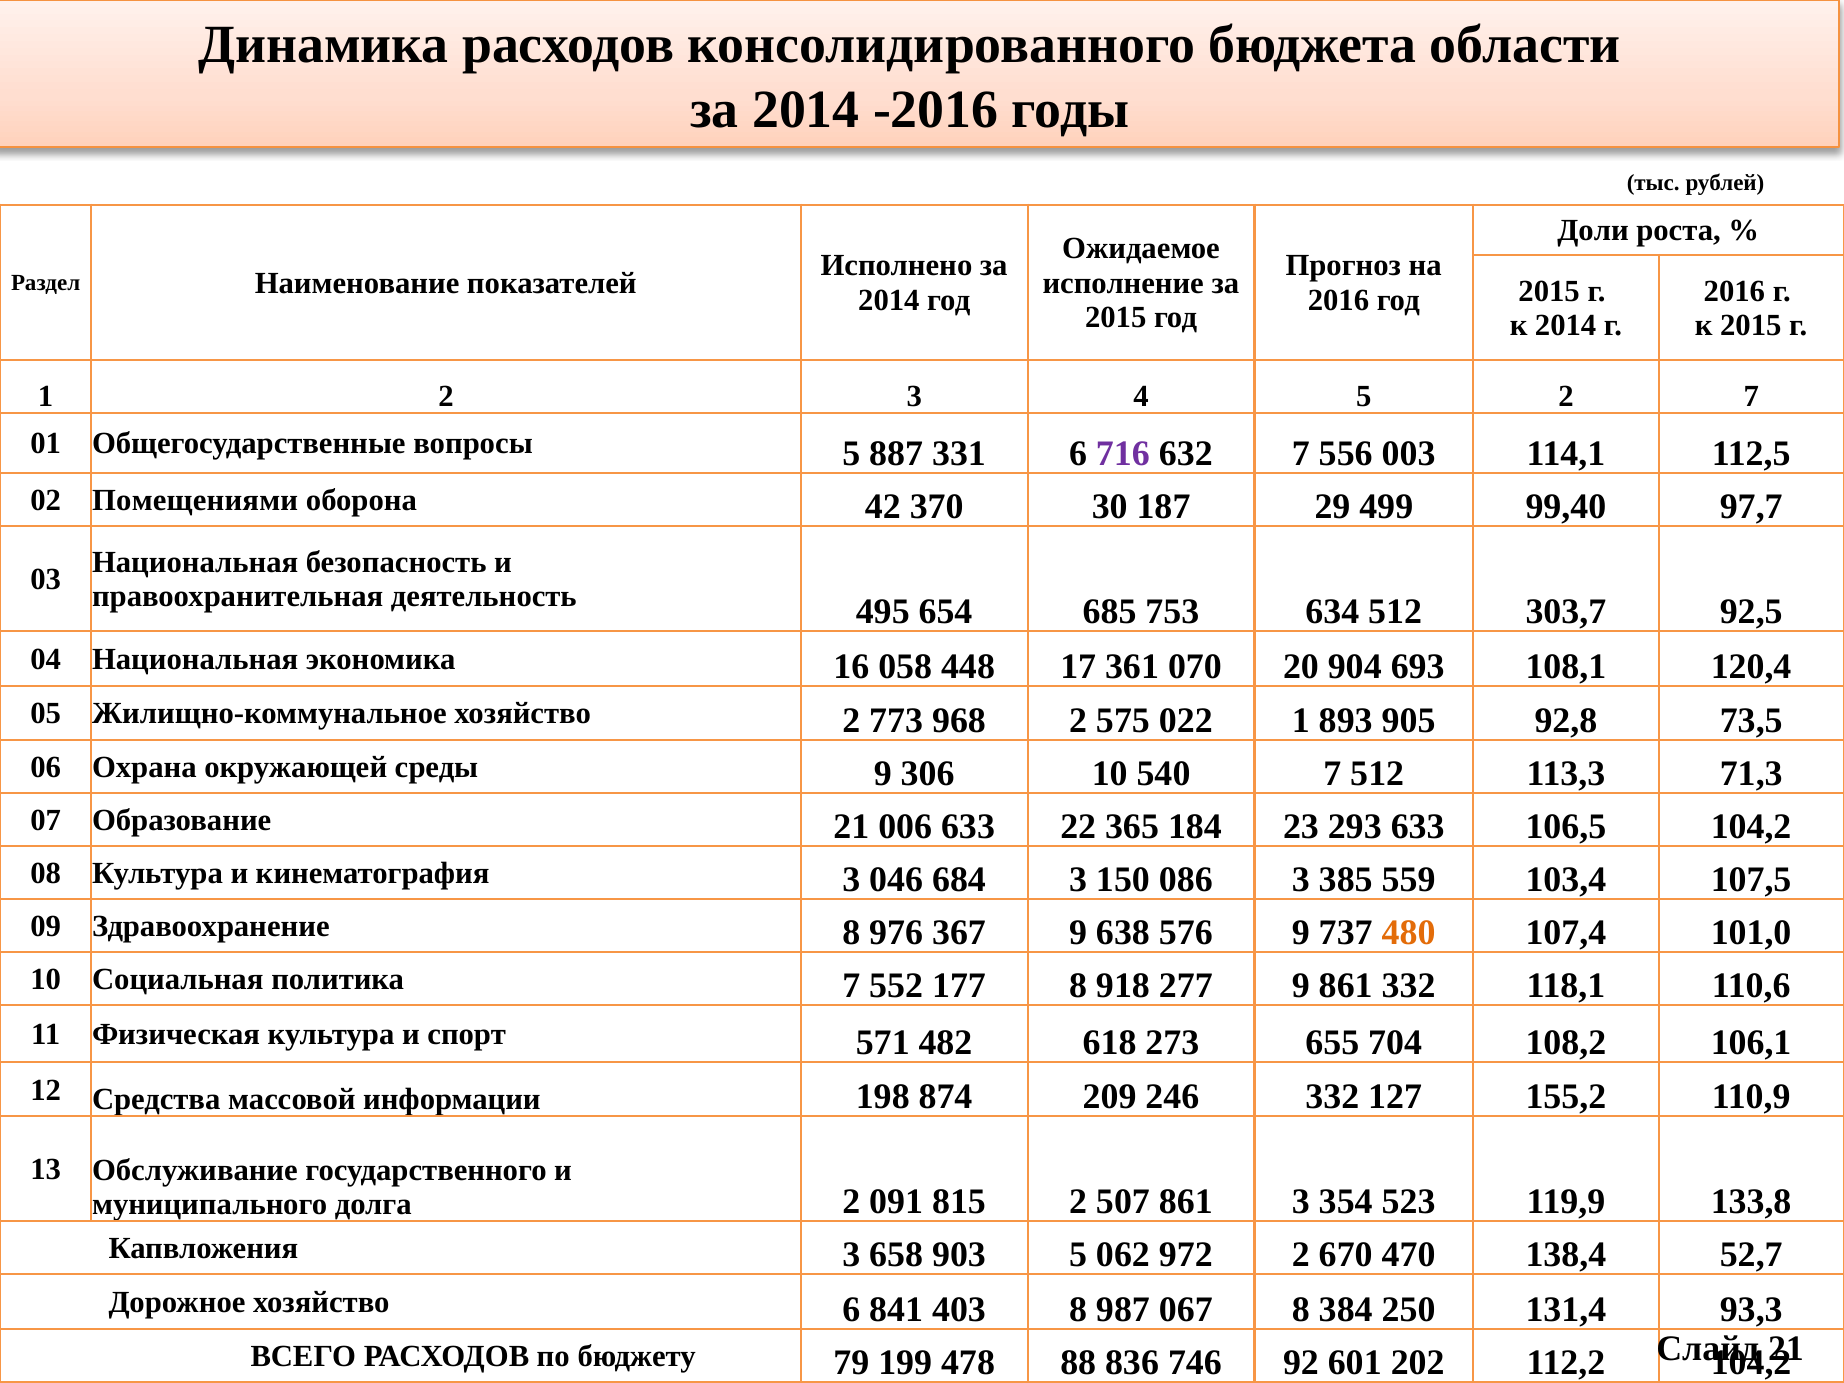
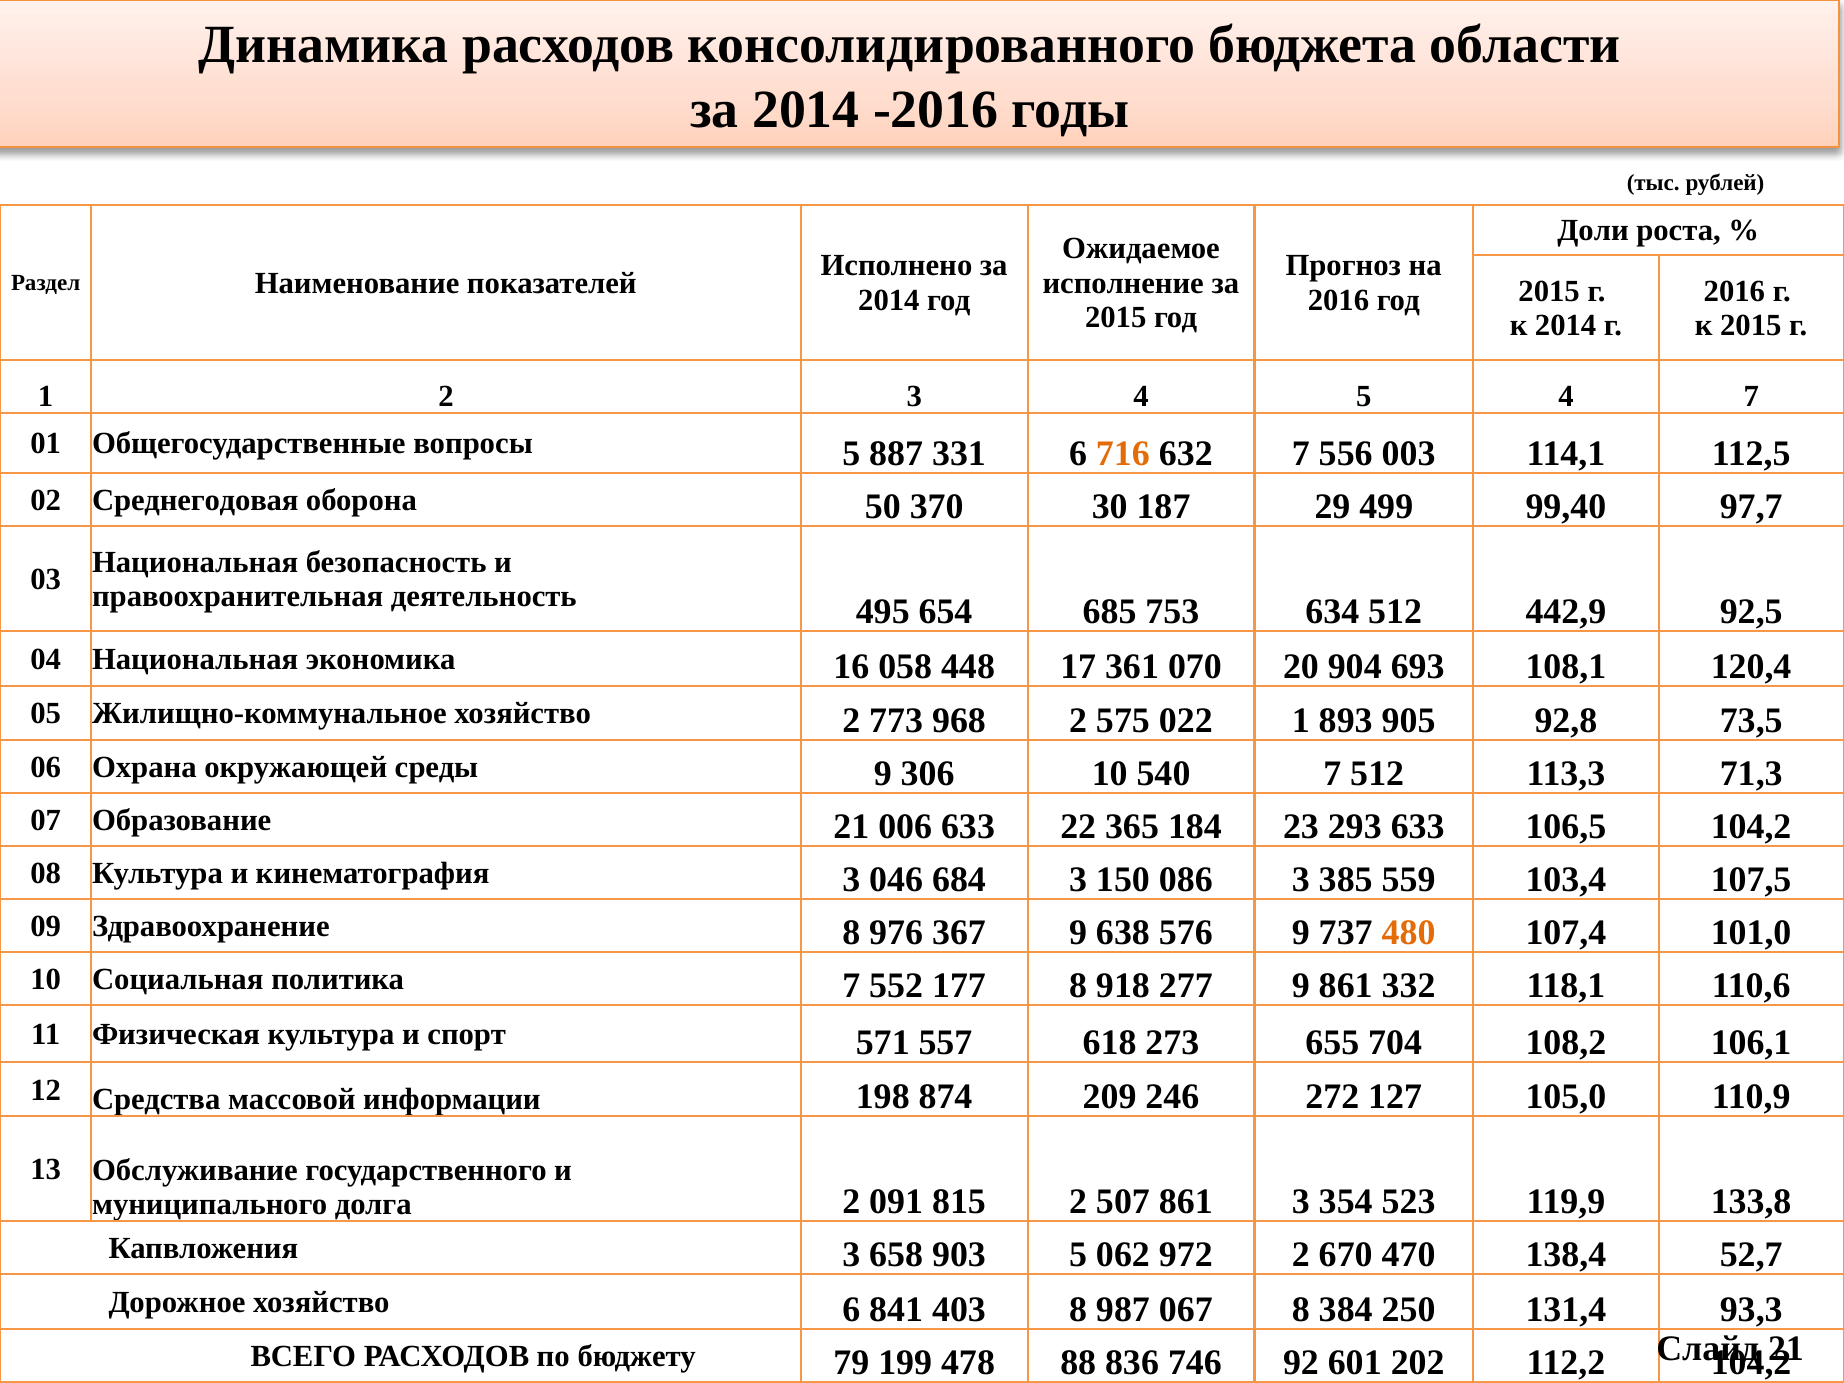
5 2: 2 -> 4
716 colour: purple -> orange
Помещениями: Помещениями -> Среднегодовая
42: 42 -> 50
303,7: 303,7 -> 442,9
482: 482 -> 557
246 332: 332 -> 272
155,2: 155,2 -> 105,0
